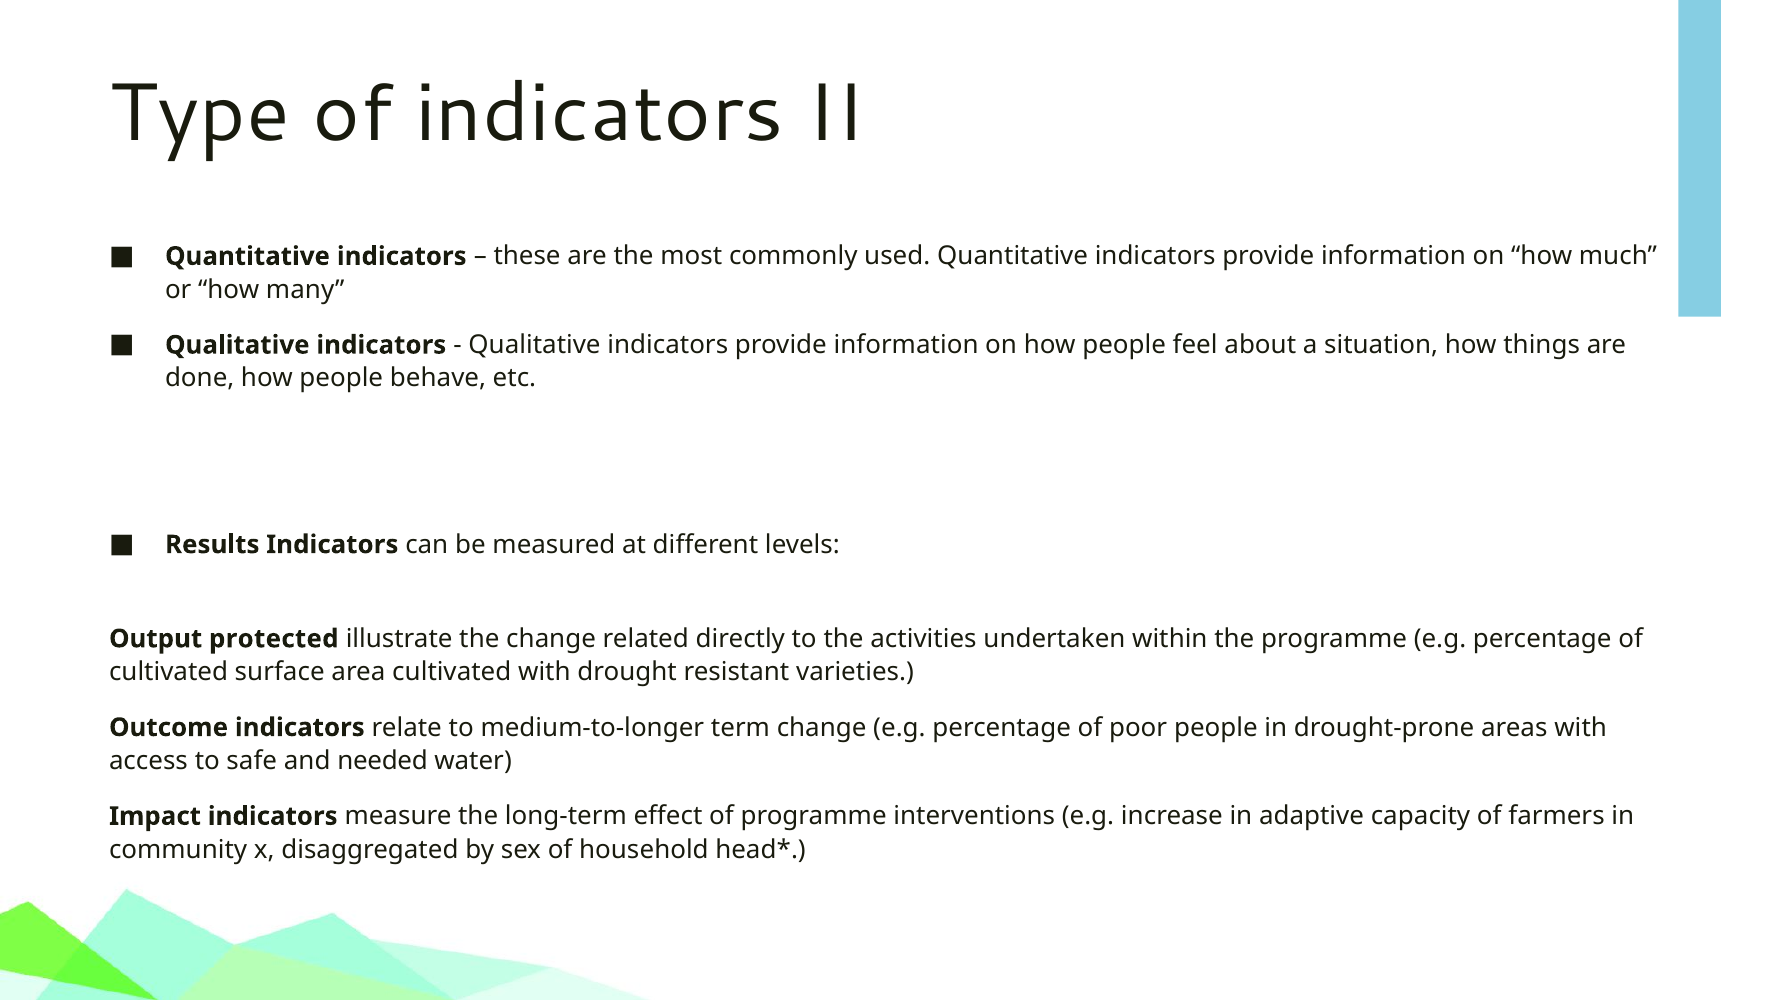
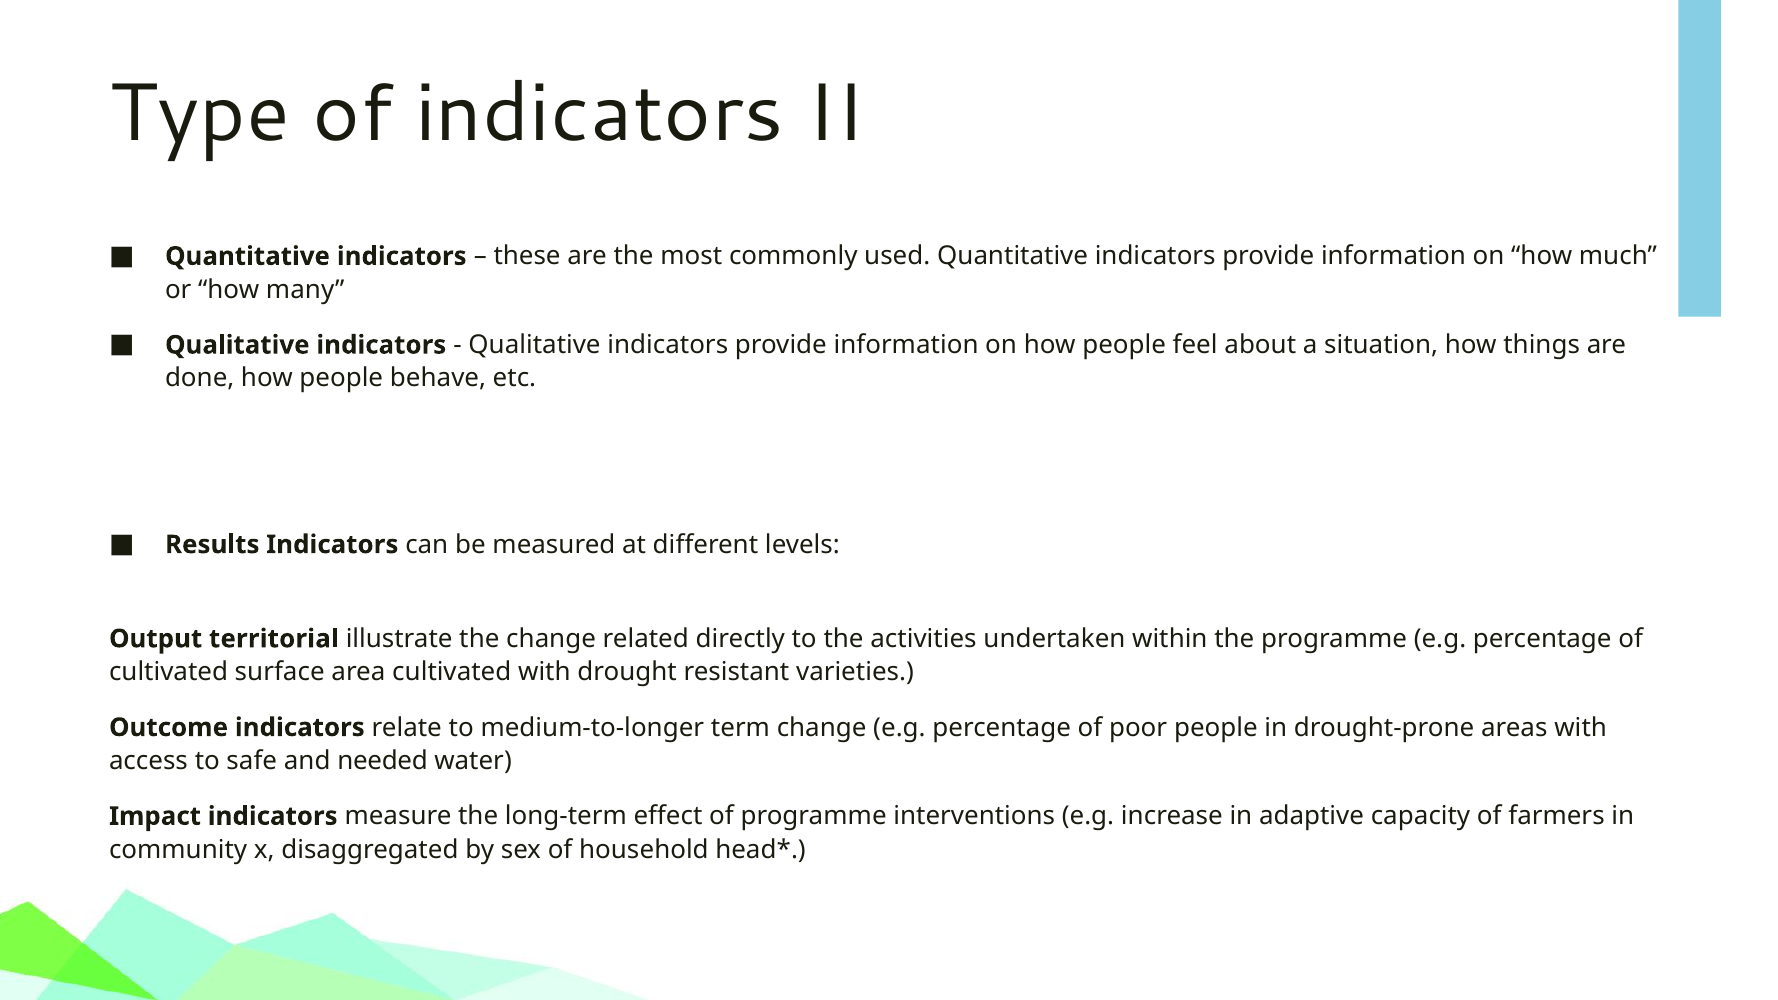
protected: protected -> territorial
